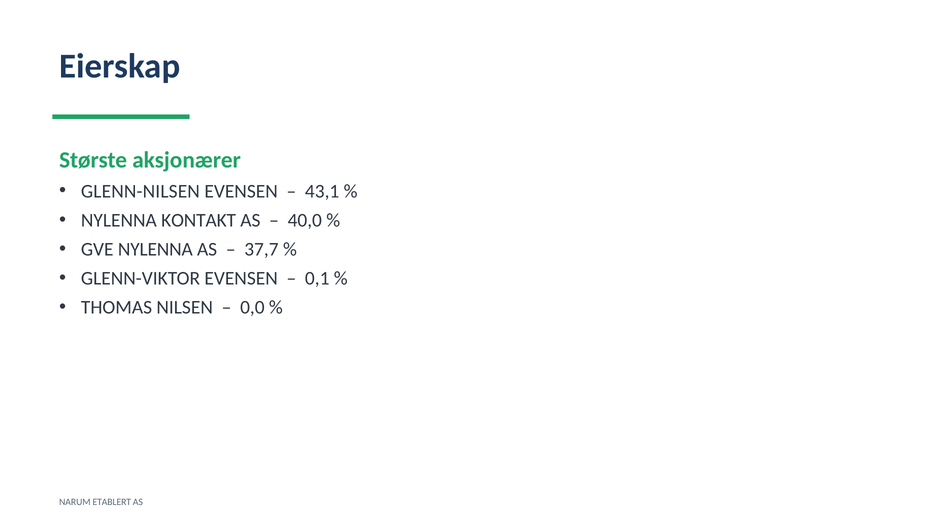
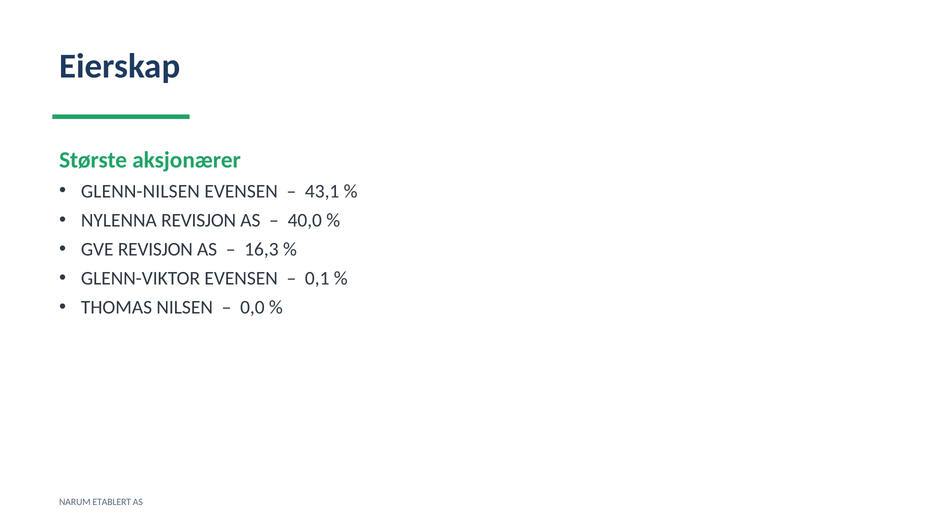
NYLENNA KONTAKT: KONTAKT -> REVISJON
GVE NYLENNA: NYLENNA -> REVISJON
37,7: 37,7 -> 16,3
